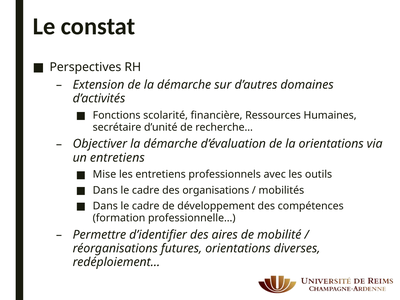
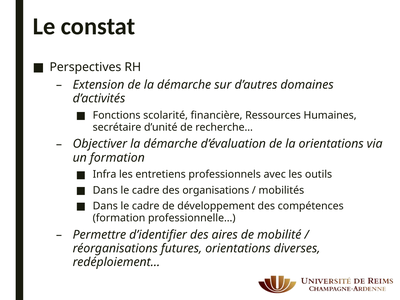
un entretiens: entretiens -> formation
Mise: Mise -> Infra
